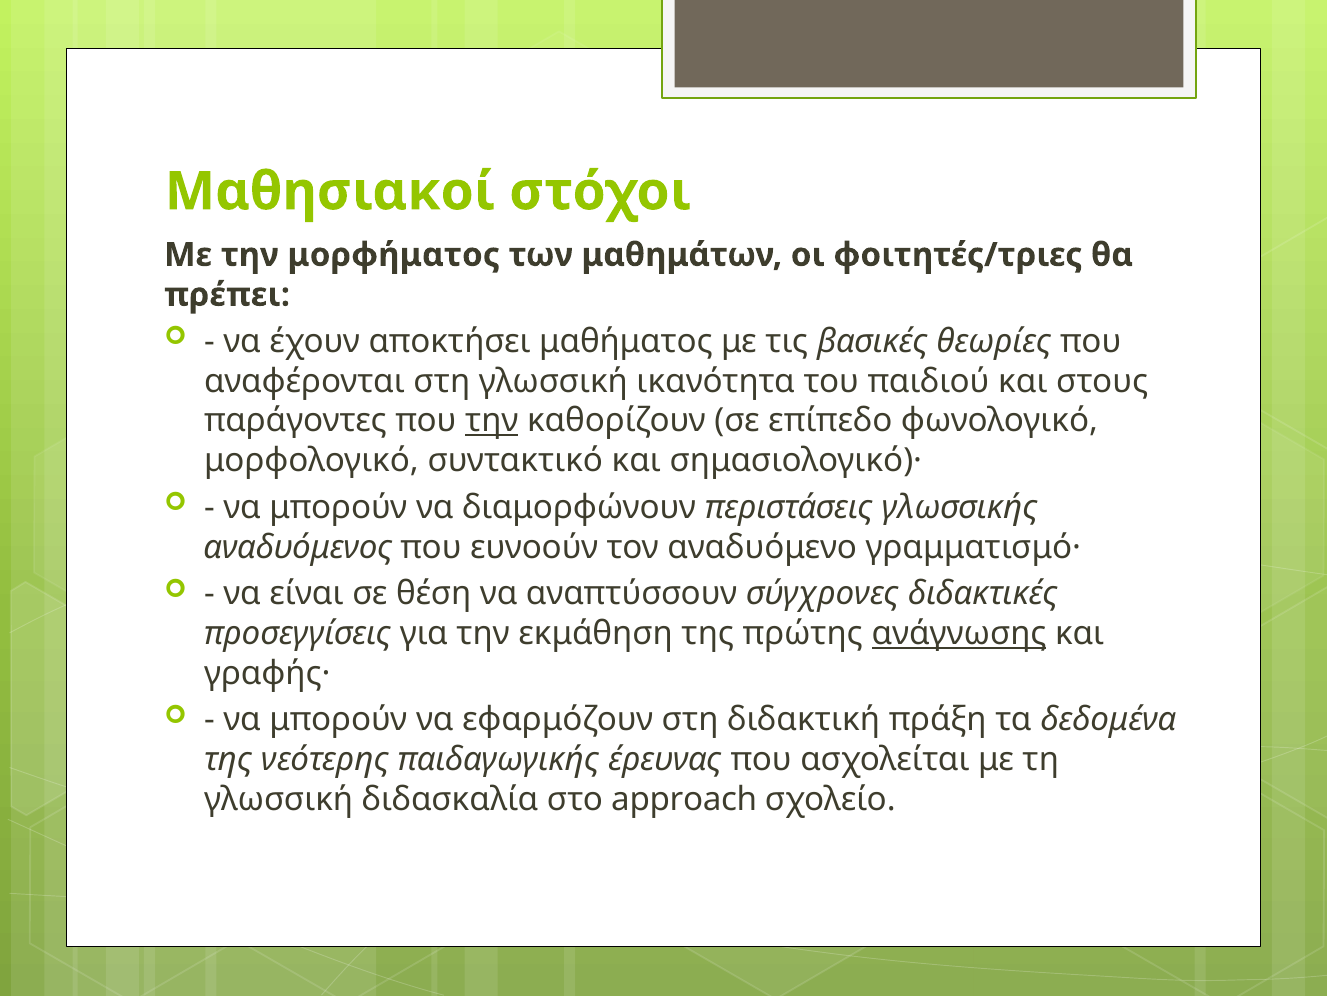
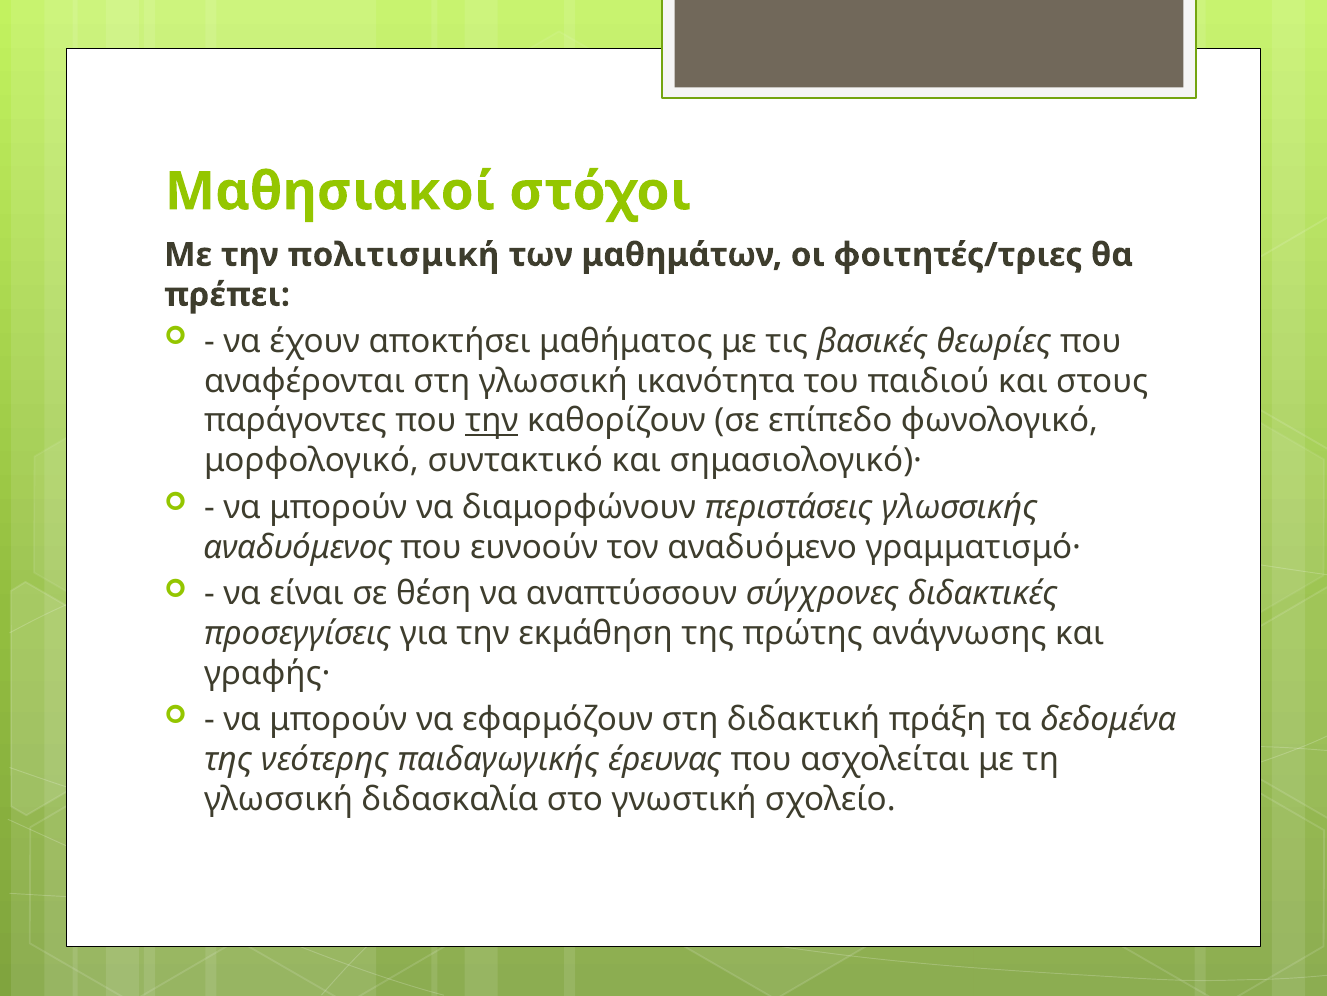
μορφήματος: μορφήματος -> πολιτισμική
ανάγνωσης underline: present -> none
approach: approach -> γνωστική
